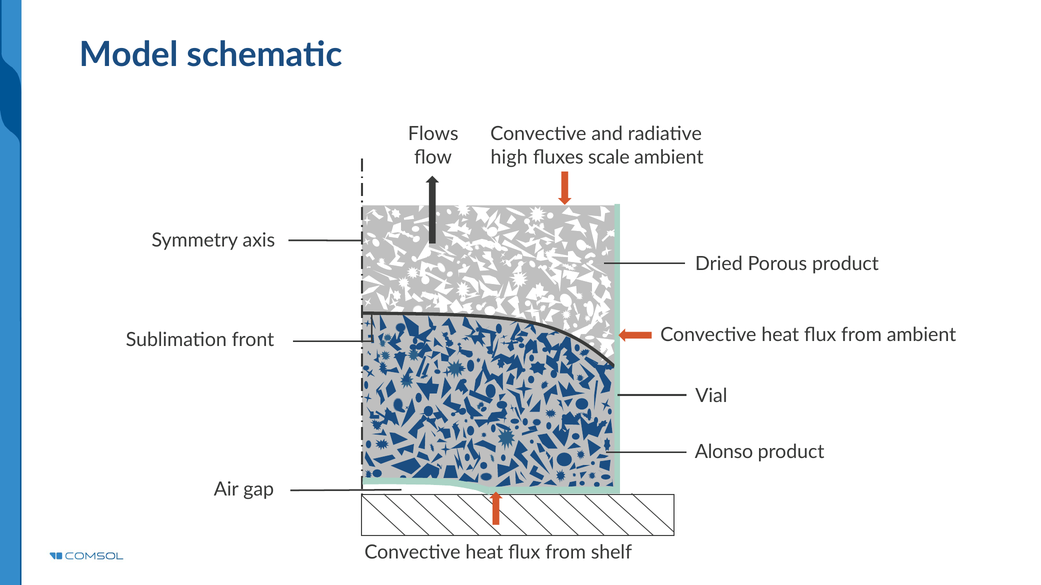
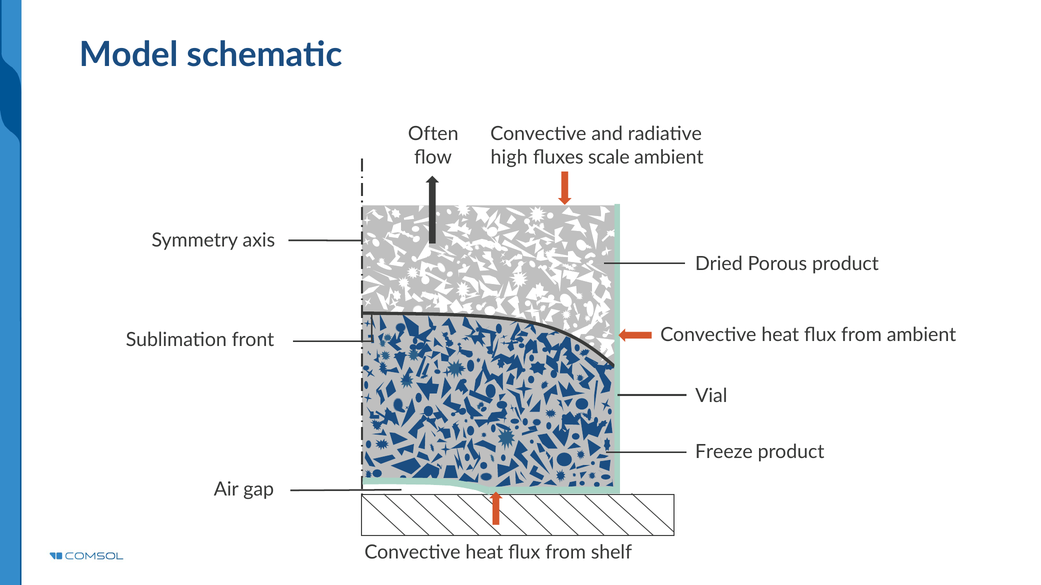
Flows: Flows -> Often
Alonso: Alonso -> Freeze
